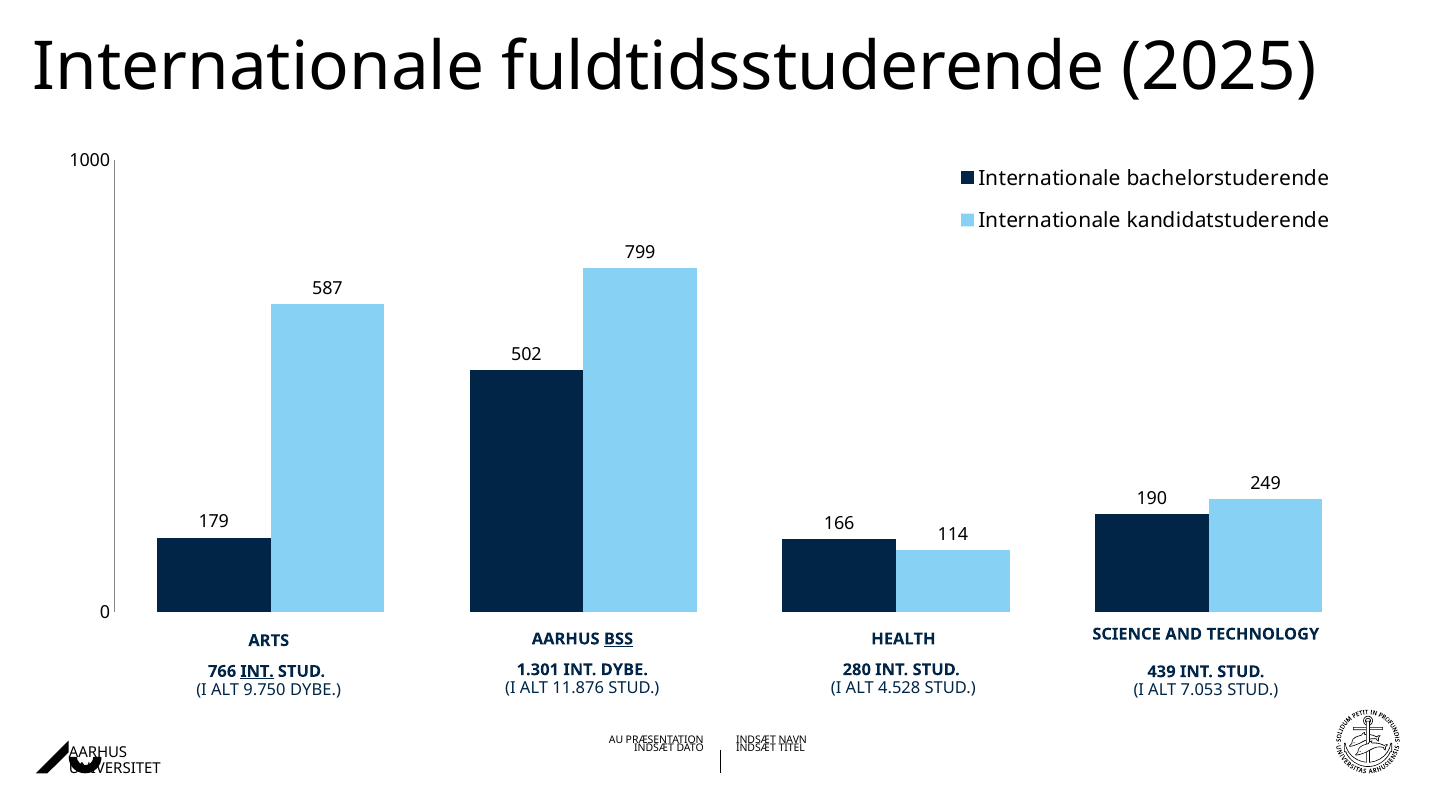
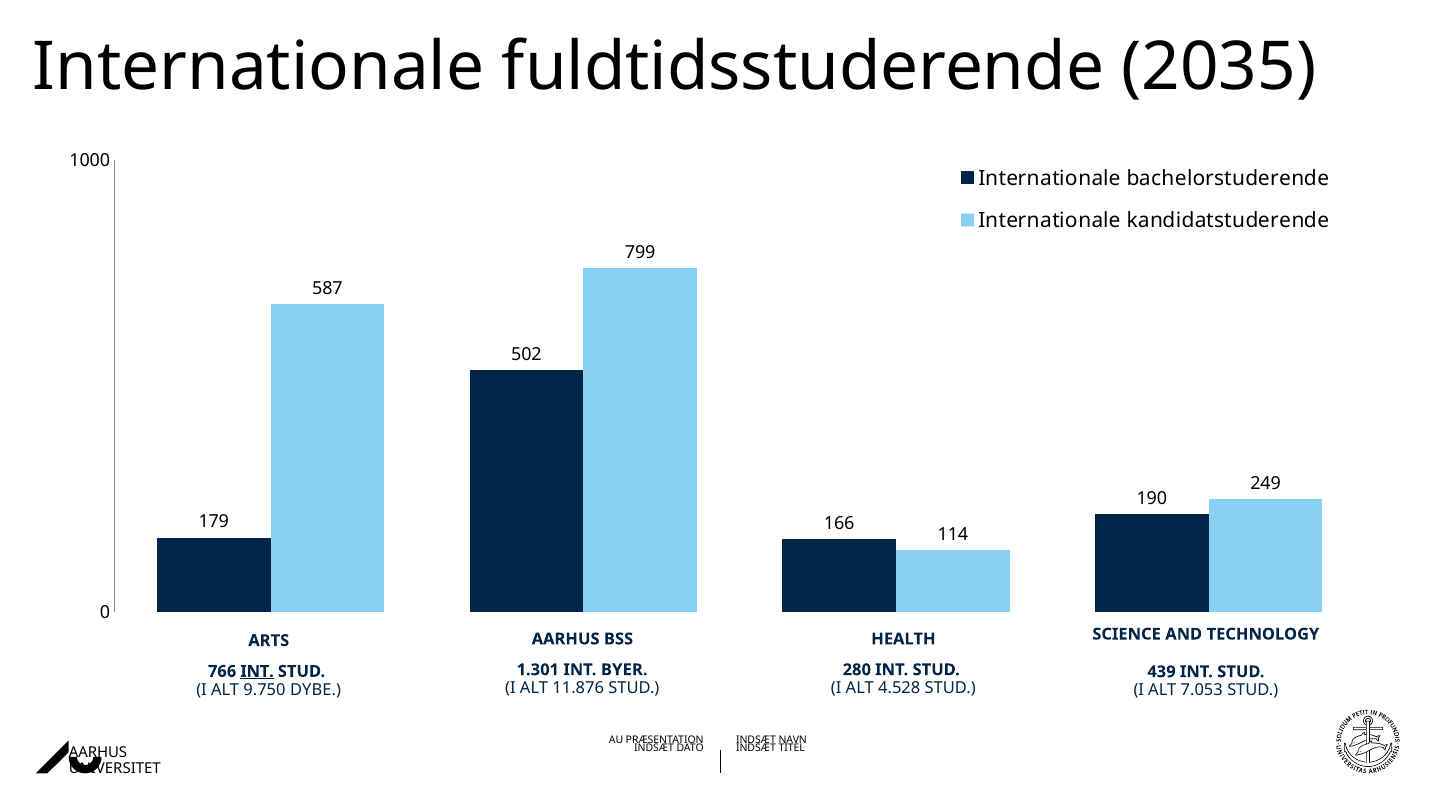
2025: 2025 -> 2035
BSS underline: present -> none
INT DYBE: DYBE -> BYER
